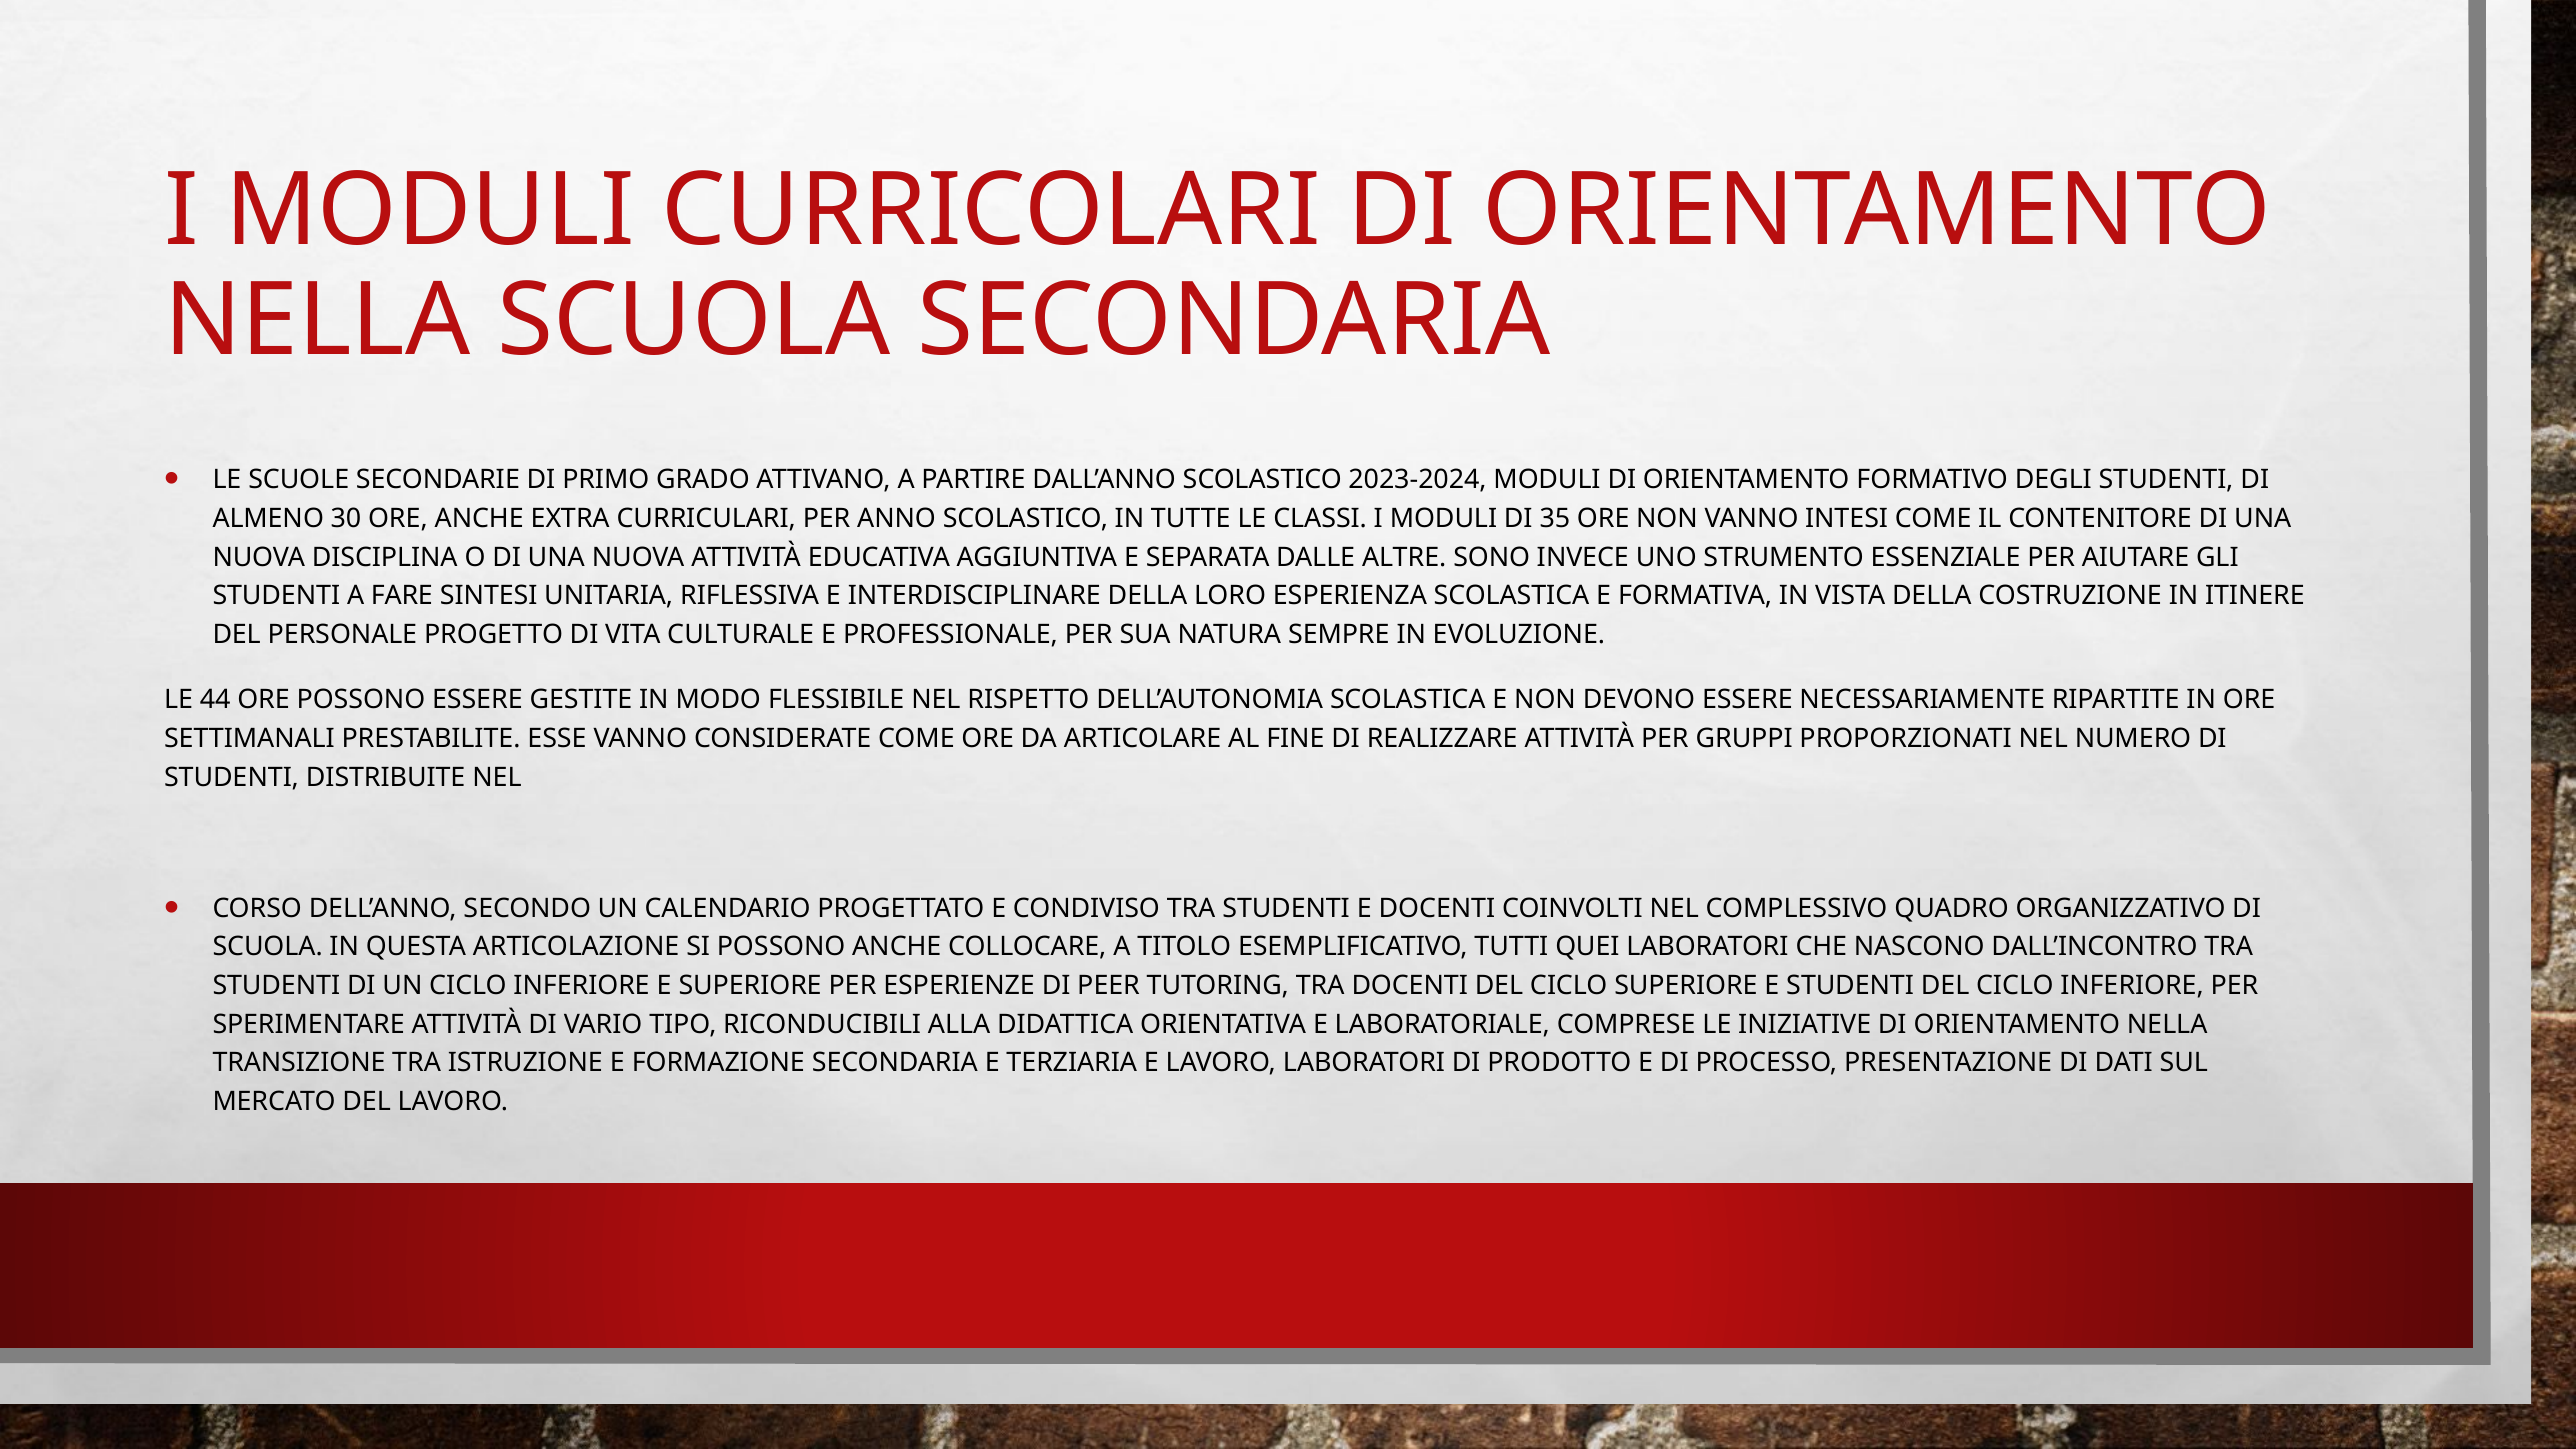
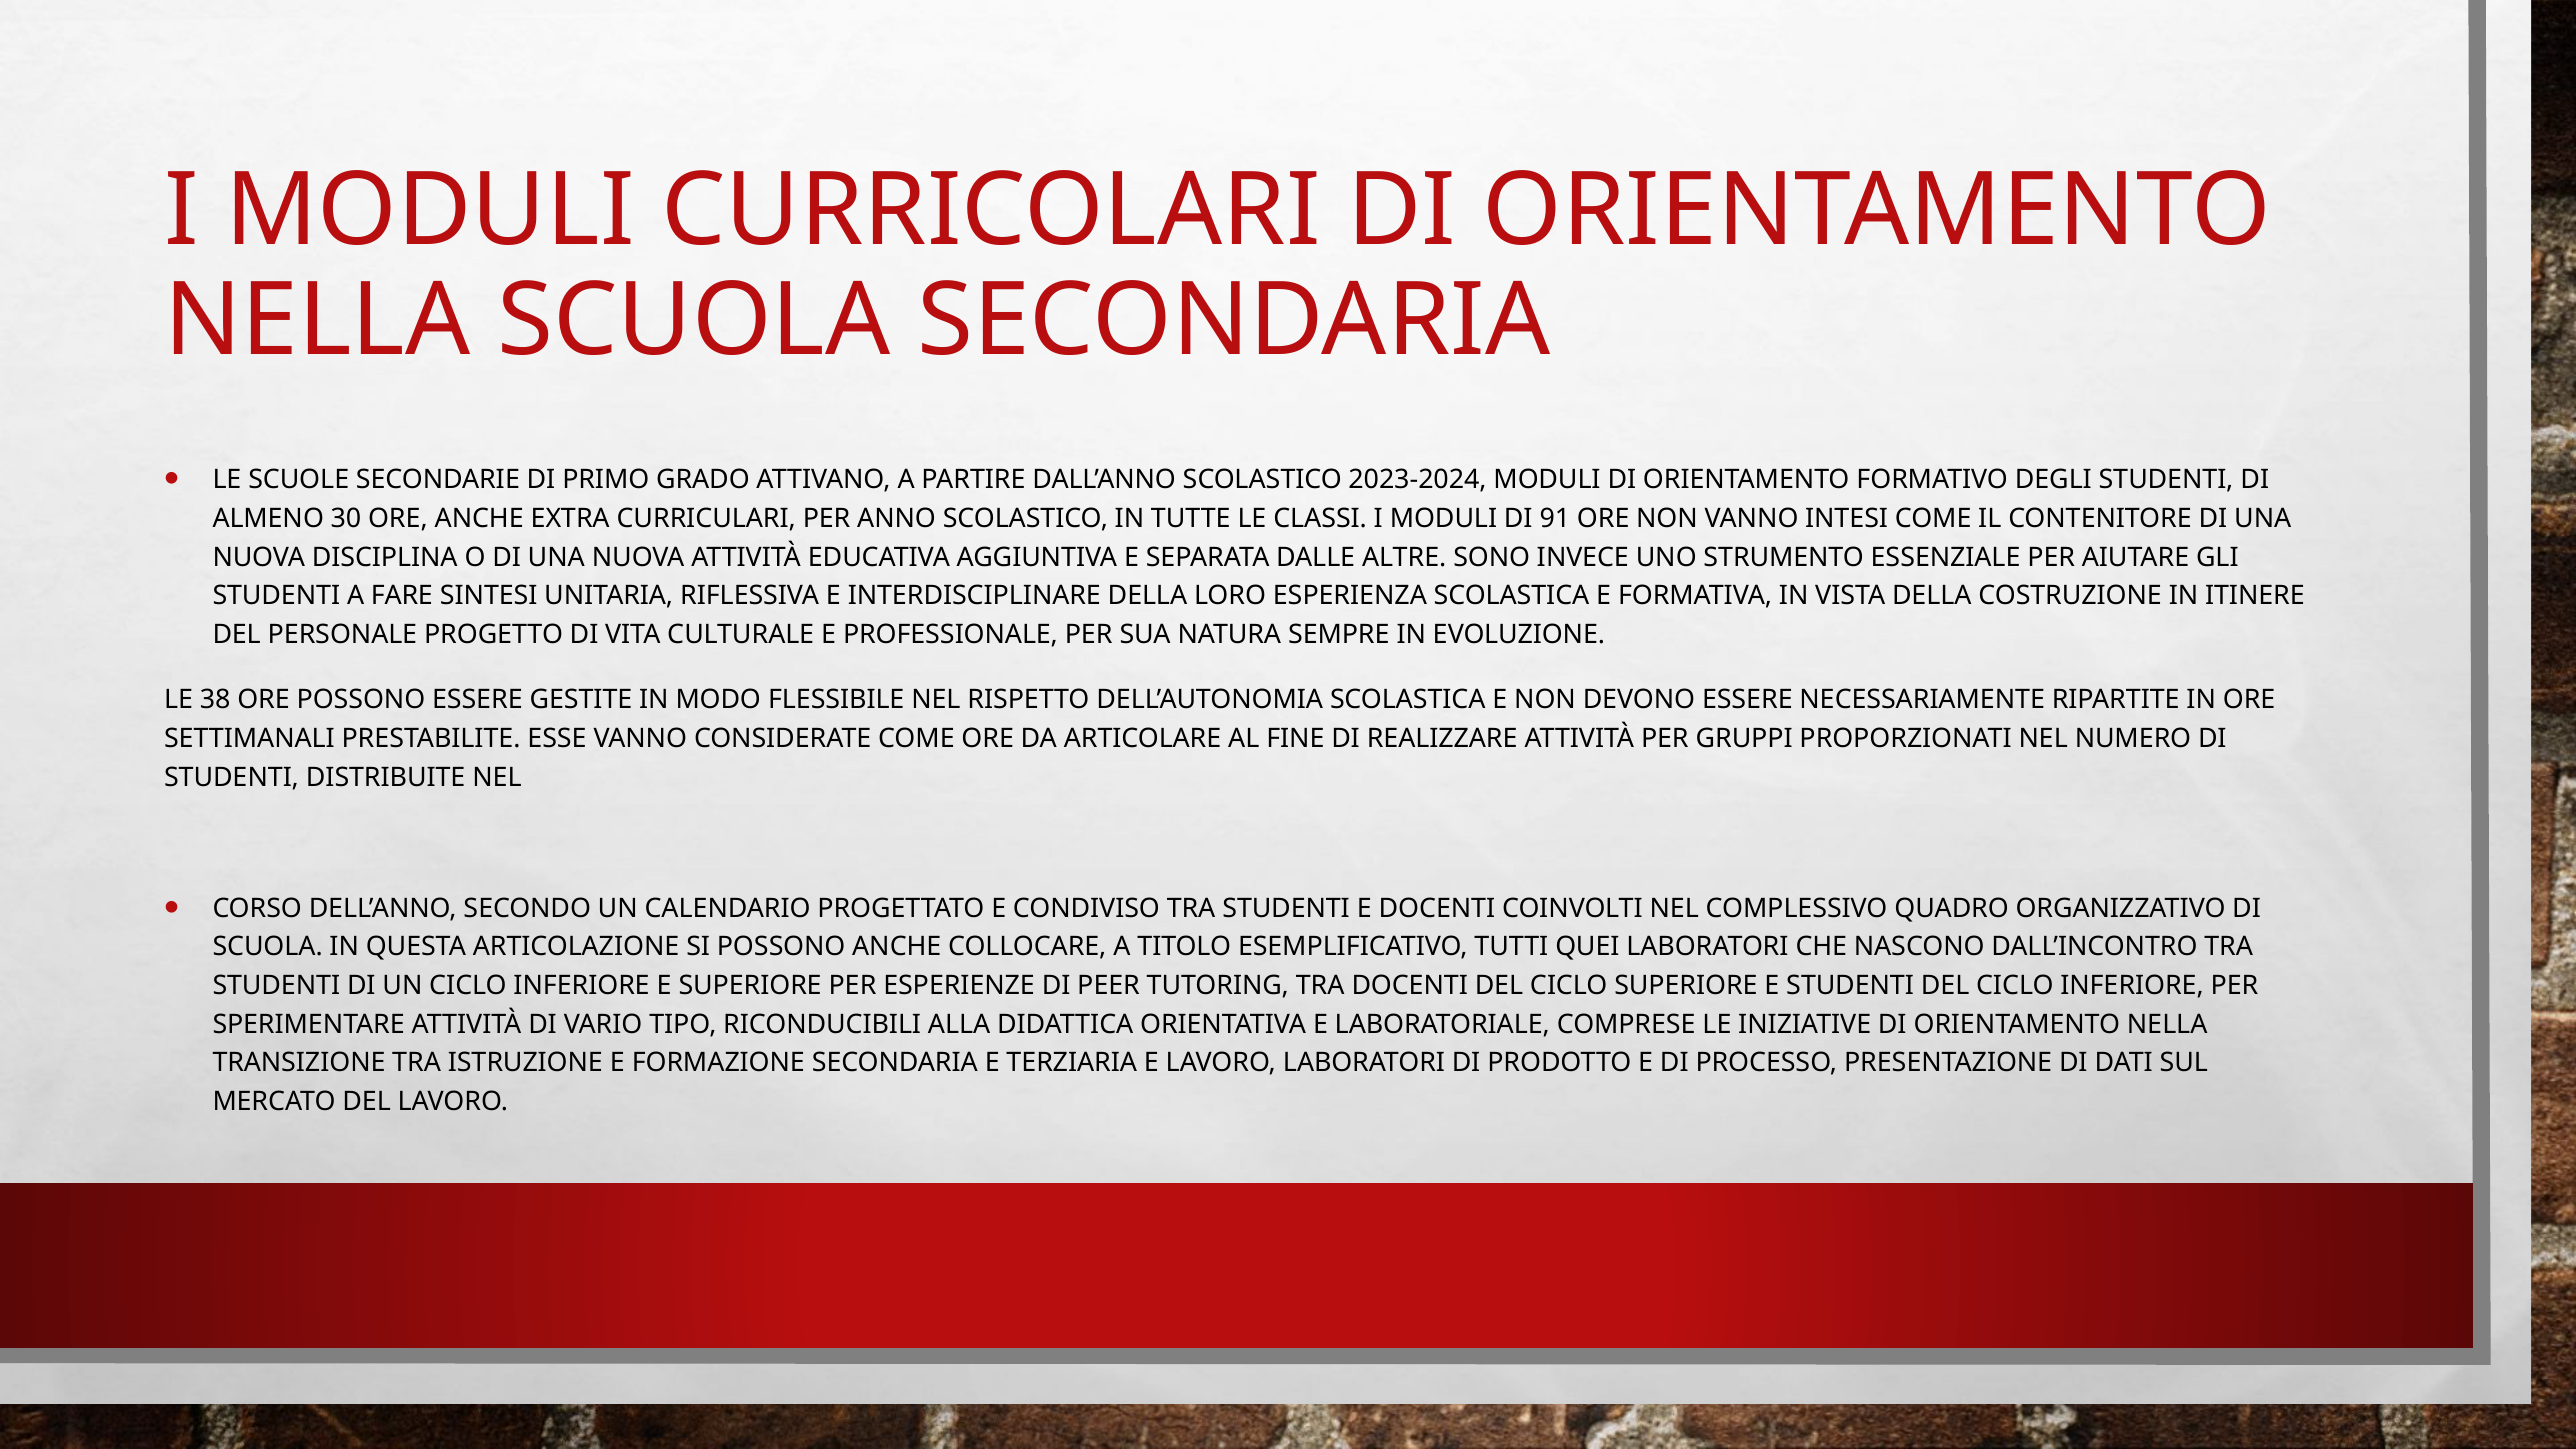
35: 35 -> 91
44: 44 -> 38
